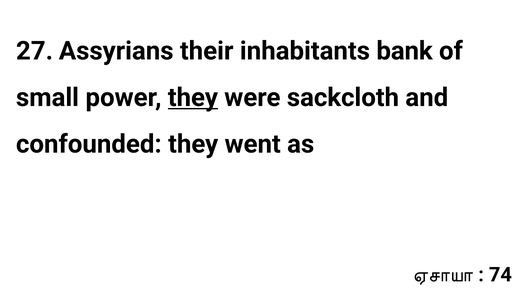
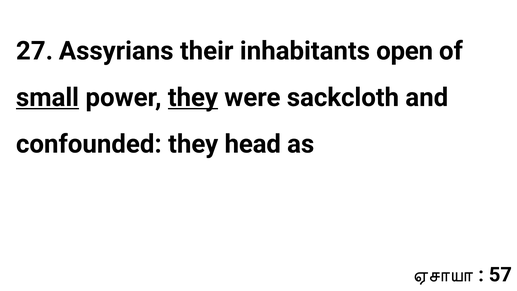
bank: bank -> open
small underline: none -> present
went: went -> head
74: 74 -> 57
